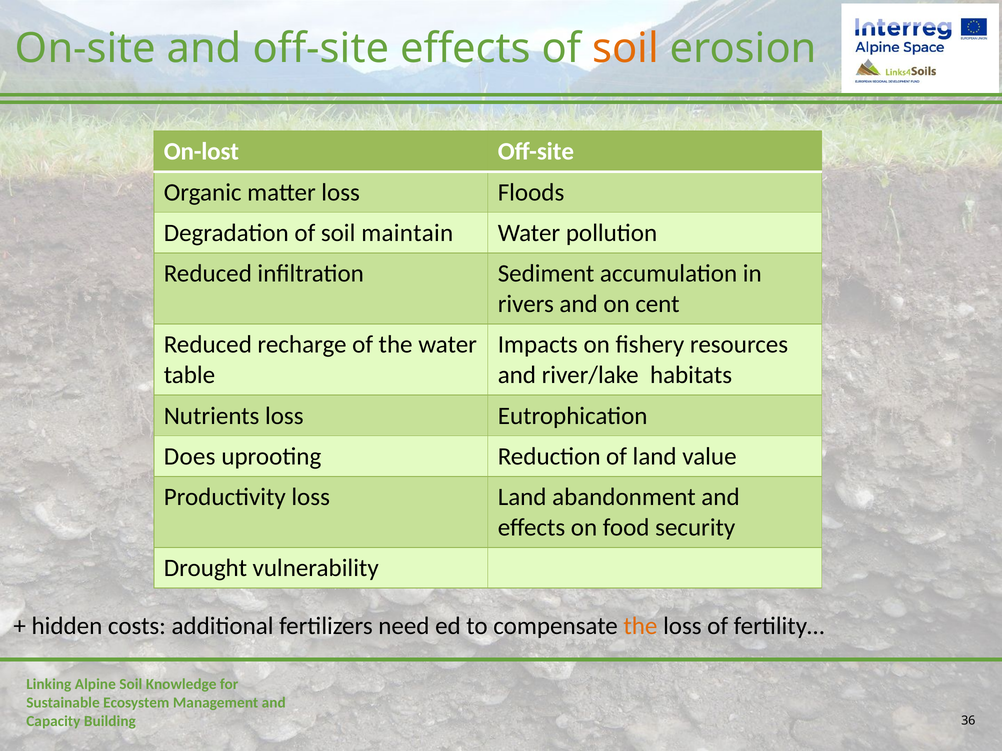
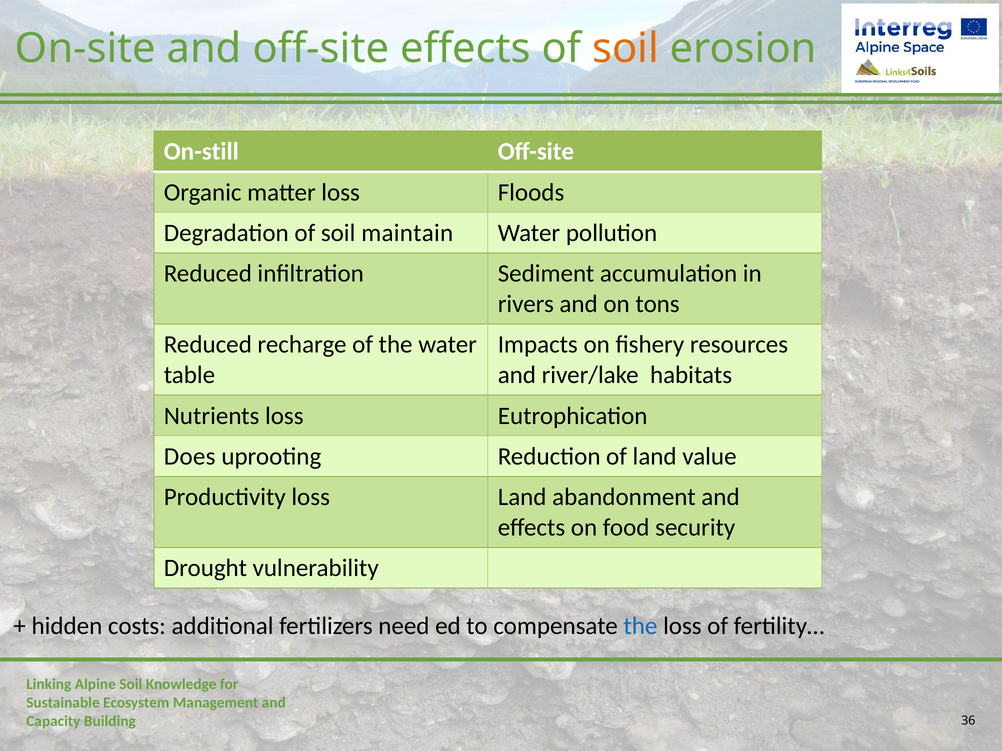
On-lost: On-lost -> On-still
cent: cent -> tons
the at (640, 626) colour: orange -> blue
